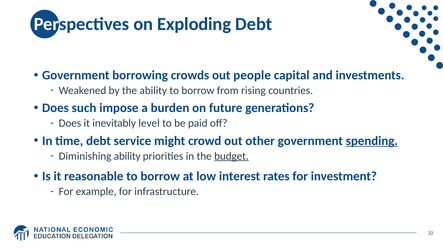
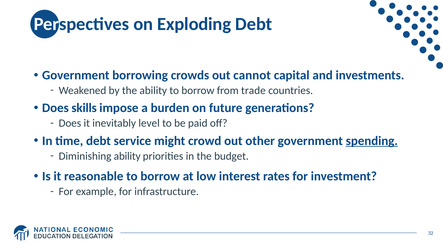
people: people -> cannot
rising: rising -> trade
such: such -> skills
budget underline: present -> none
